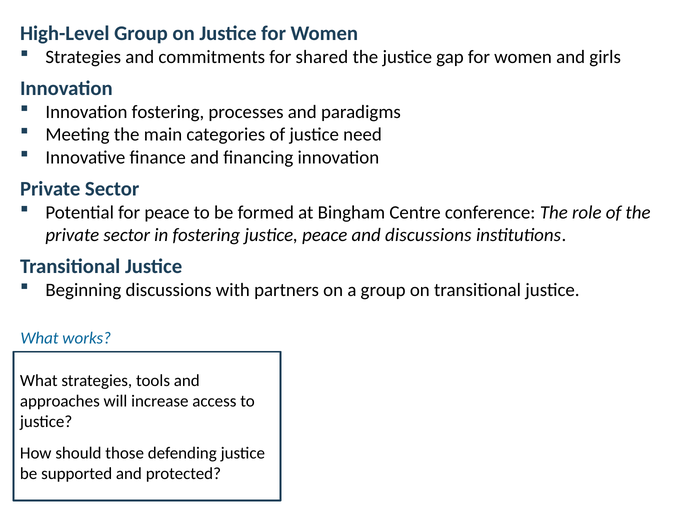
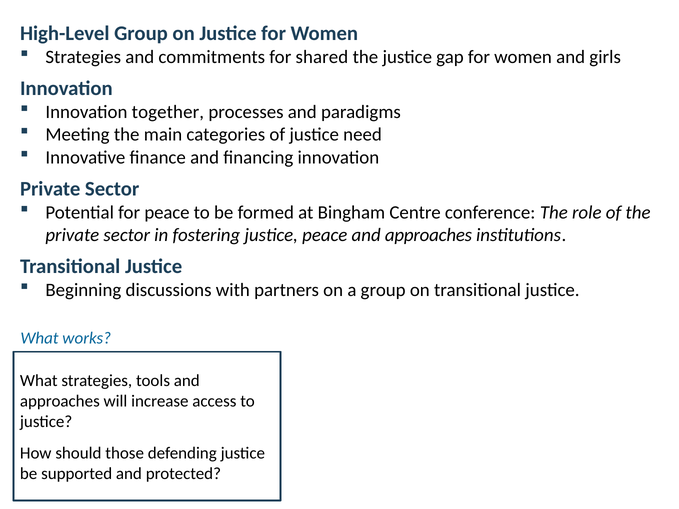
Innovation fostering: fostering -> together
peace and discussions: discussions -> approaches
